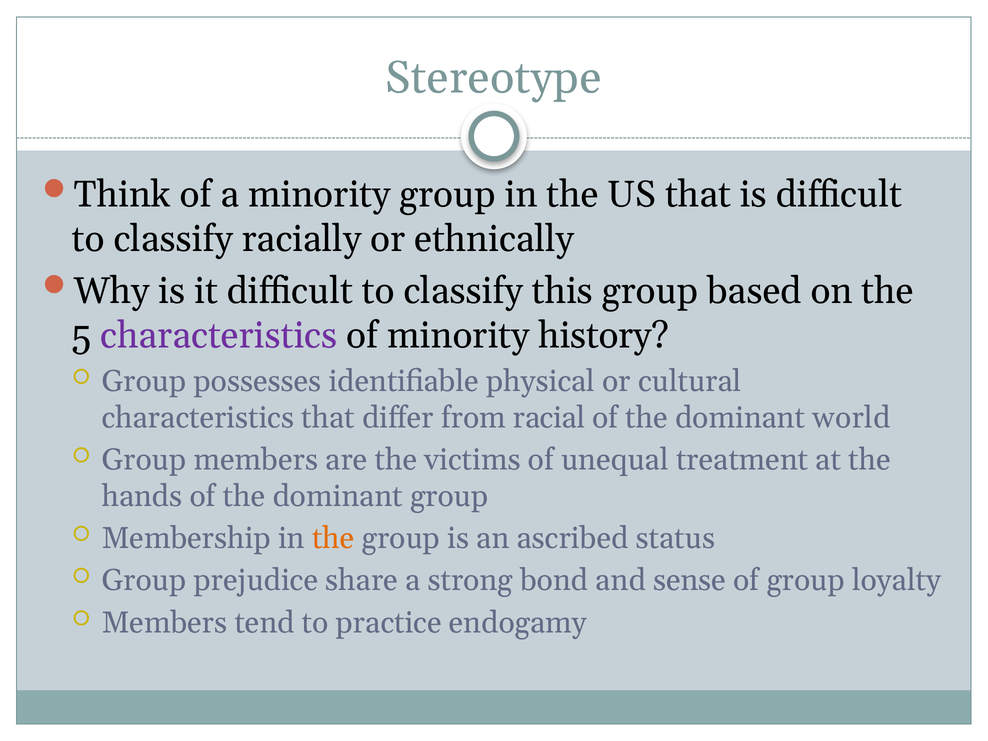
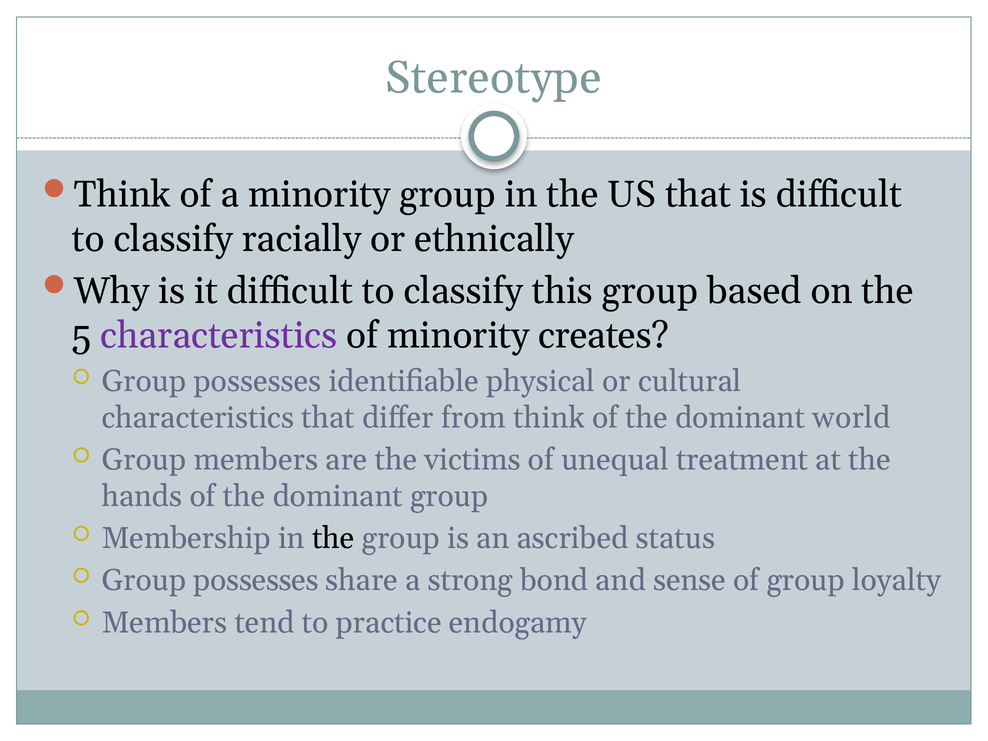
history: history -> creates
from racial: racial -> think
the at (333, 538) colour: orange -> black
prejudice at (256, 580): prejudice -> possesses
